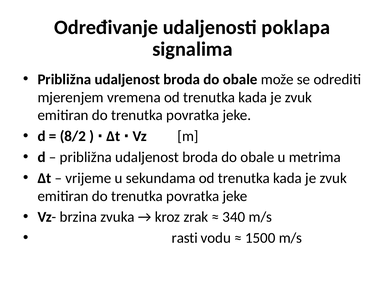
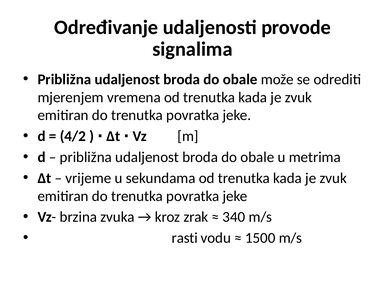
poklapa: poklapa -> provode
8/2: 8/2 -> 4/2
